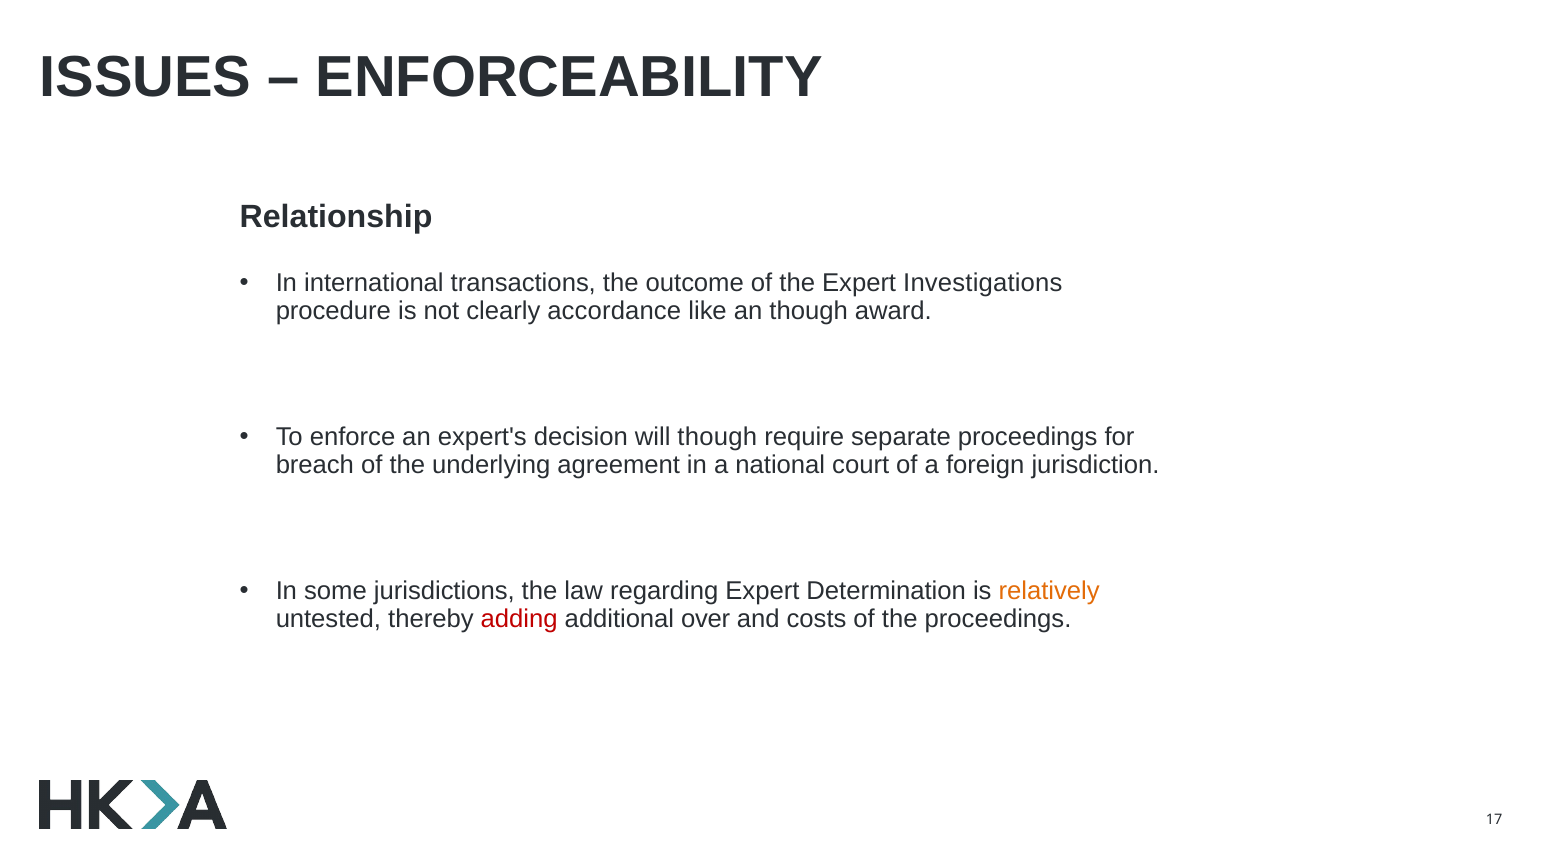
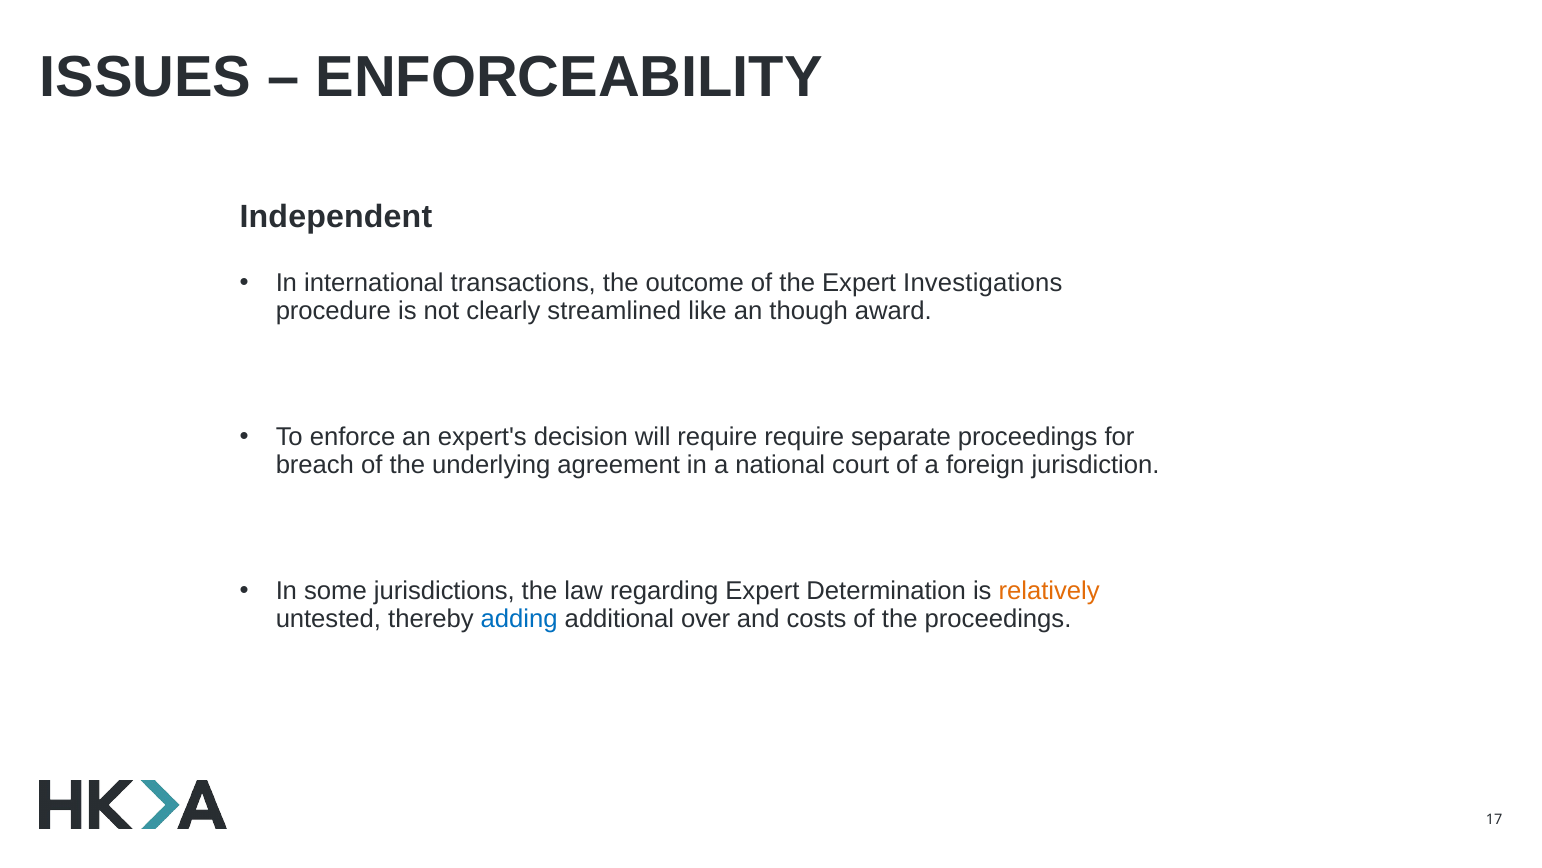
Relationship: Relationship -> Independent
accordance: accordance -> streamlined
will though: though -> require
adding colour: red -> blue
